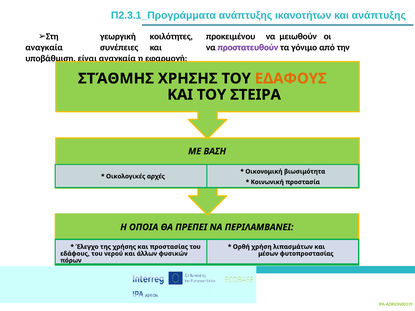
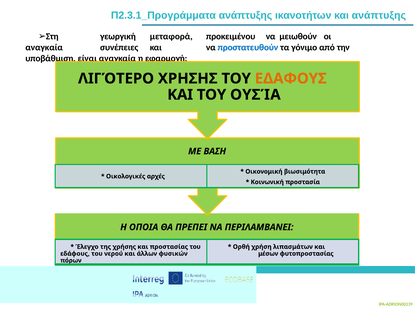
κοιλότητες: κοιλότητες -> μεταφορά
προστατευθούν colour: purple -> blue
ΣΤΆΘΜΗΣ: ΣΤΆΘΜΗΣ -> ΛΙΓΌΤΕΡΟ
ΣΤΕΙΡΑ: ΣΤΕΙΡΑ -> ΟΥΣΊΑ
